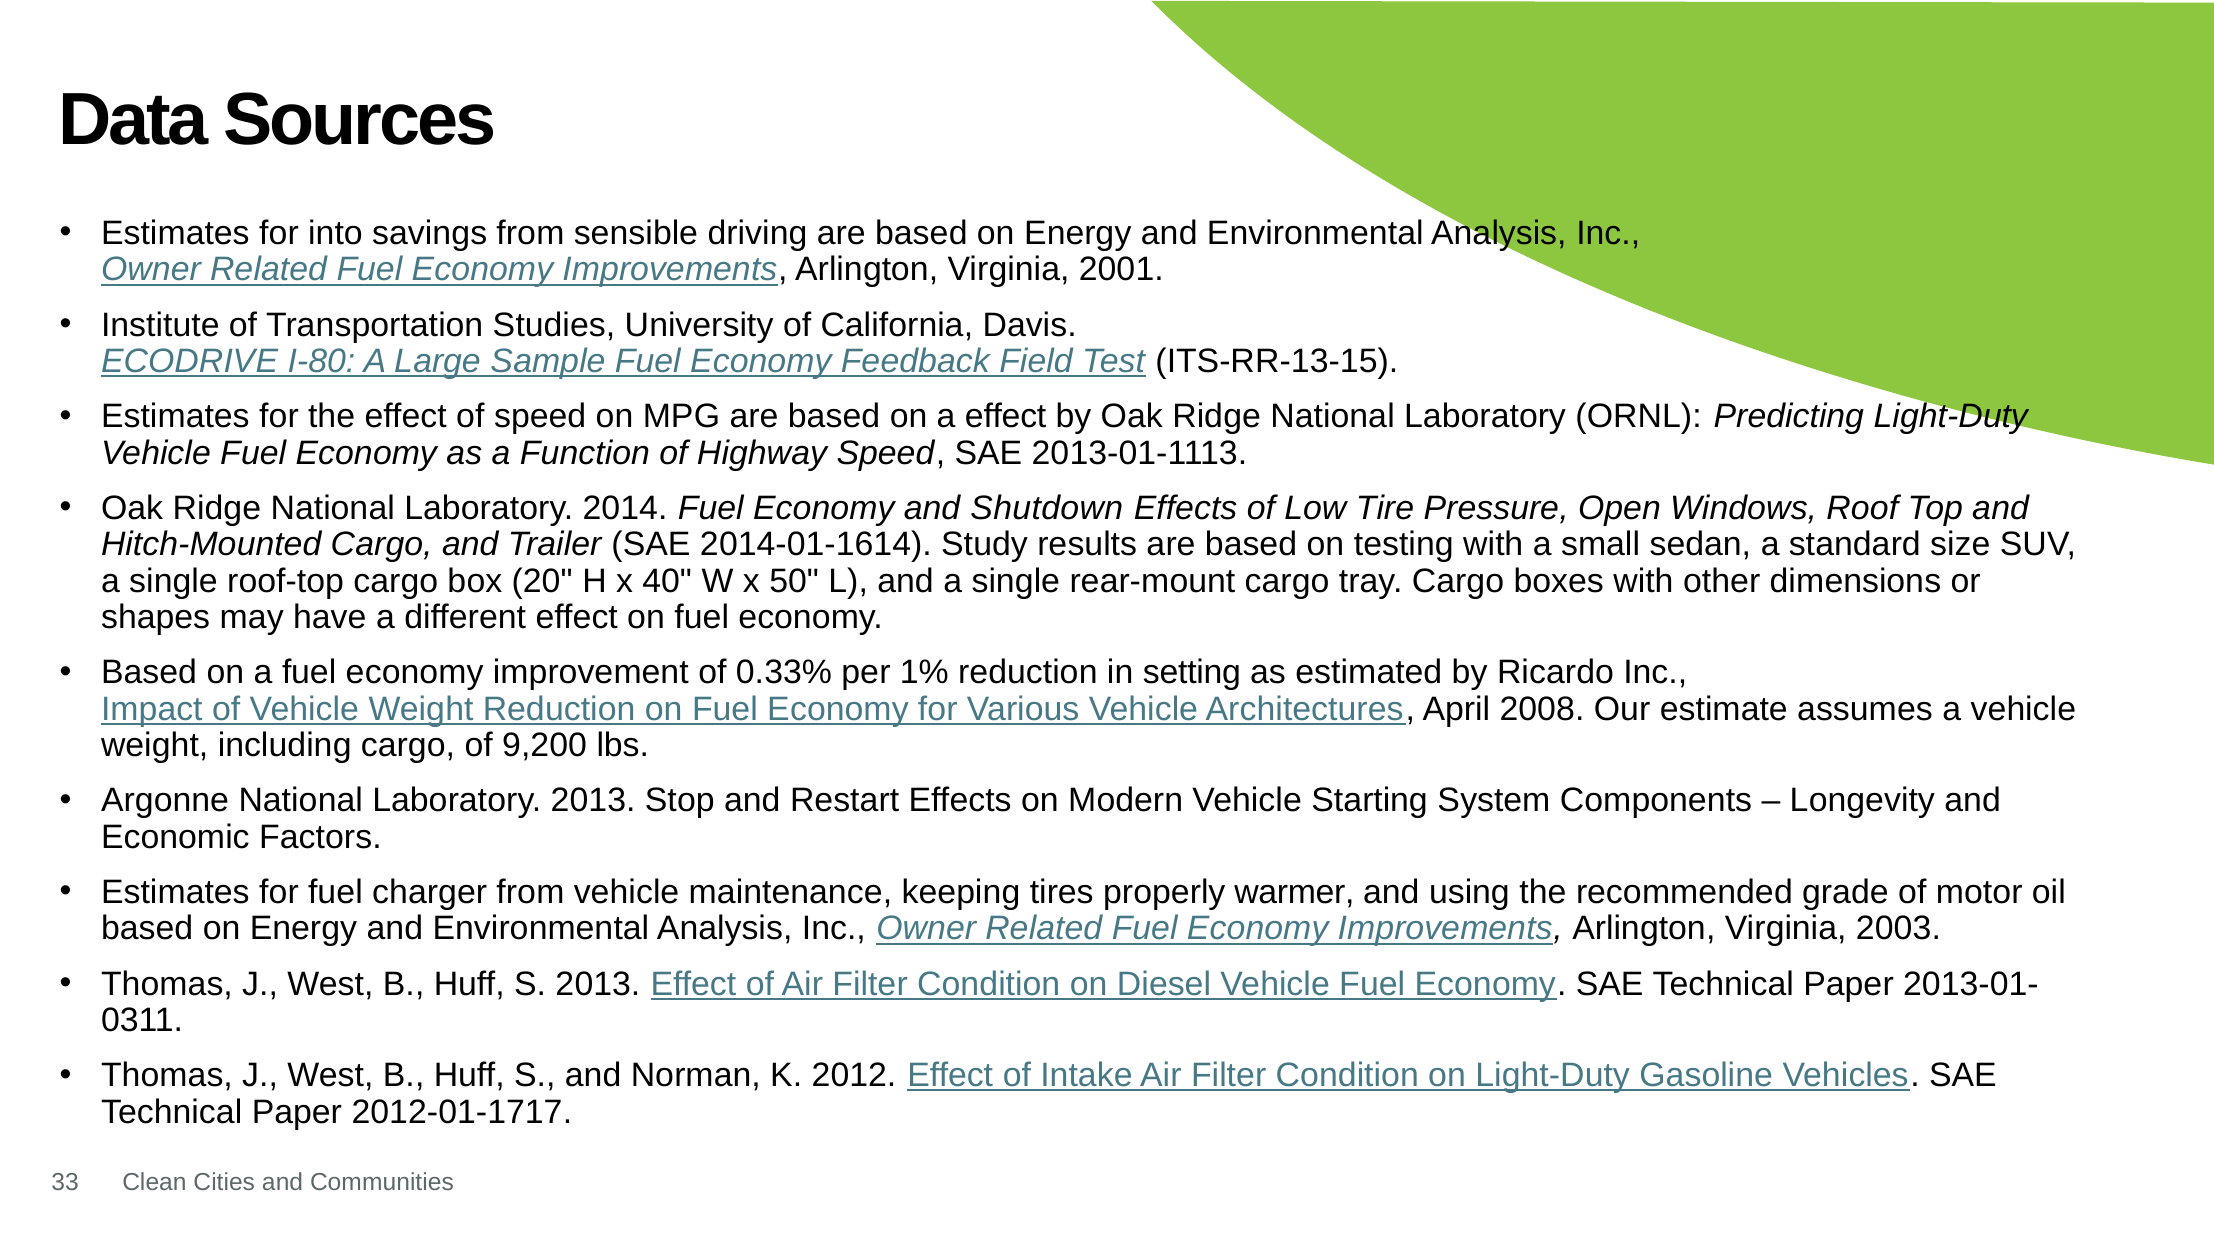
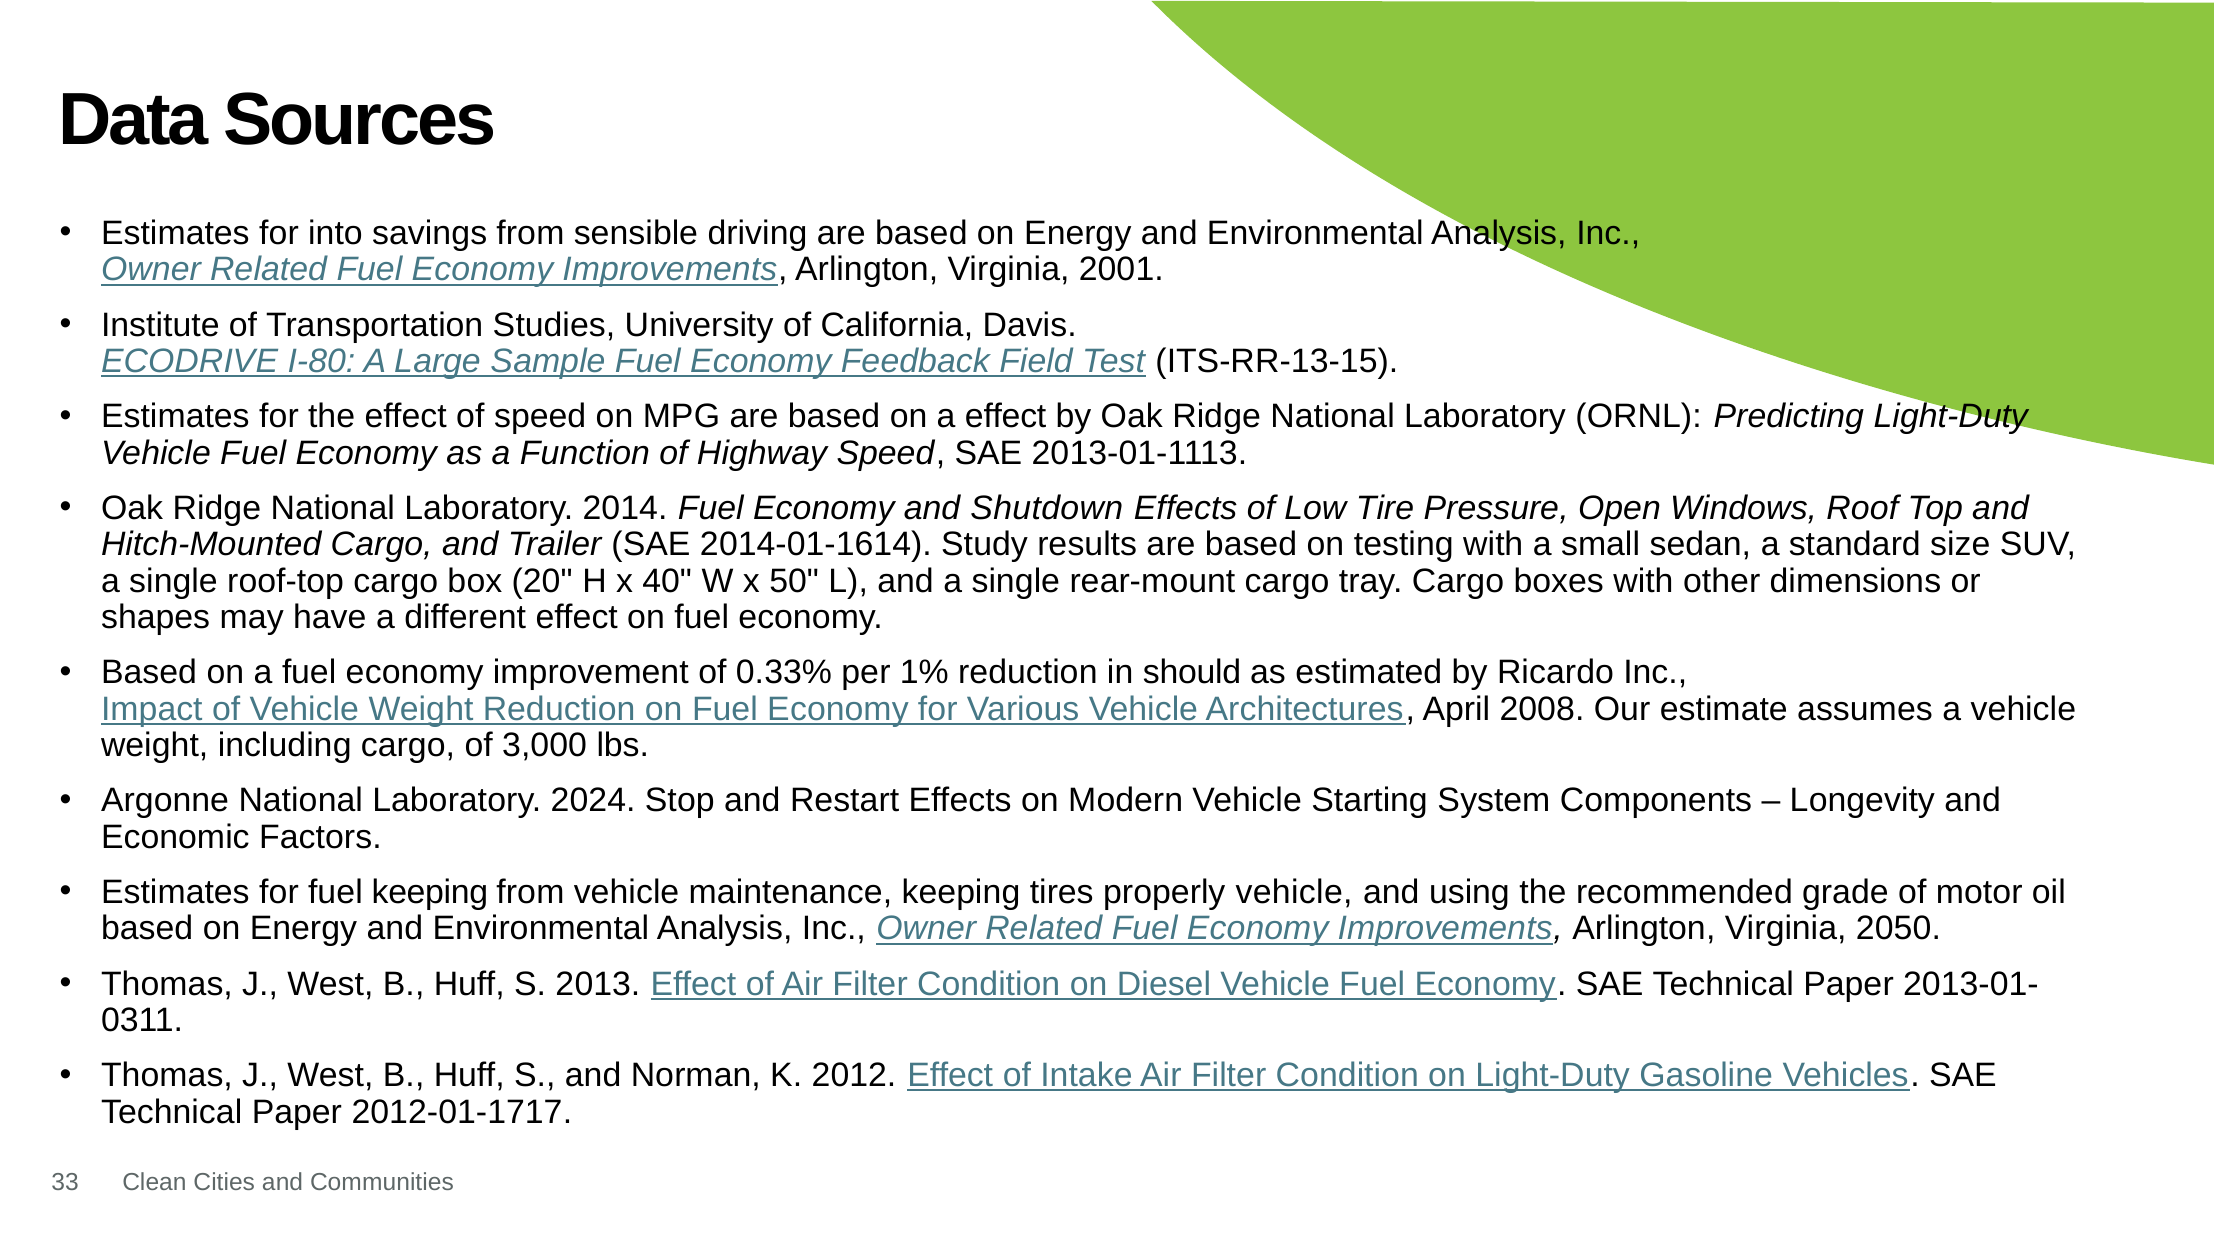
setting: setting -> should
9,200: 9,200 -> 3,000
Laboratory 2013: 2013 -> 2024
fuel charger: charger -> keeping
properly warmer: warmer -> vehicle
2003: 2003 -> 2050
